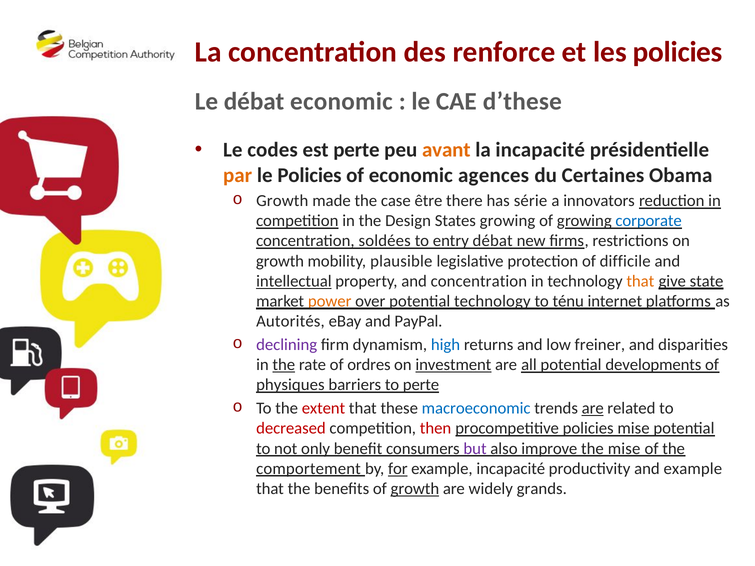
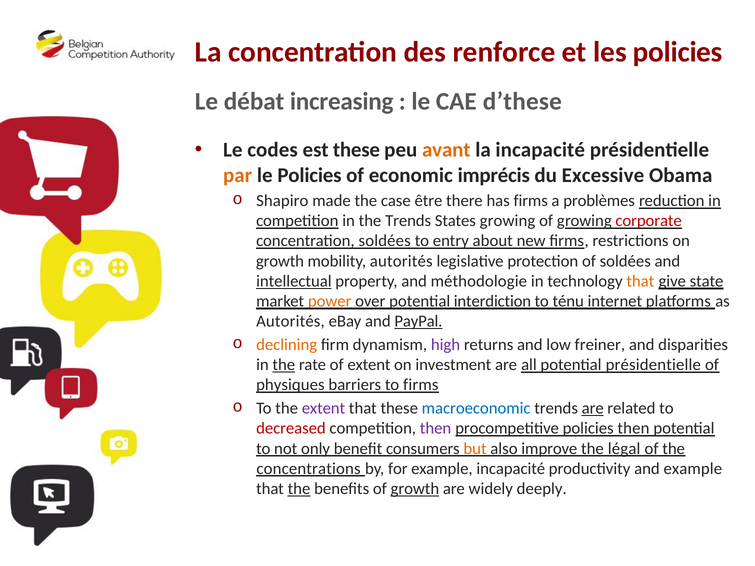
débat economic: economic -> increasing
est perte: perte -> these
agences: agences -> imprécis
Certaines: Certaines -> Excessive
Growth at (282, 201): Growth -> Shapiro
has série: série -> firms
innovators: innovators -> problèmes
the Design: Design -> Trends
corporate colour: blue -> red
entry débat: débat -> about
mobility plausible: plausible -> autorités
of difficile: difficile -> soldées
and concentration: concentration -> méthodologie
potential technology: technology -> interdiction
PayPal underline: none -> present
declining colour: purple -> orange
high colour: blue -> purple
of ordres: ordres -> extent
investment underline: present -> none
potential developments: developments -> présidentielle
to perte: perte -> firms
extent at (323, 409) colour: red -> purple
then at (436, 429) colour: red -> purple
policies mise: mise -> then
but colour: purple -> orange
the mise: mise -> légal
comportement: comportement -> concentrations
for underline: present -> none
the at (299, 489) underline: none -> present
grands: grands -> deeply
